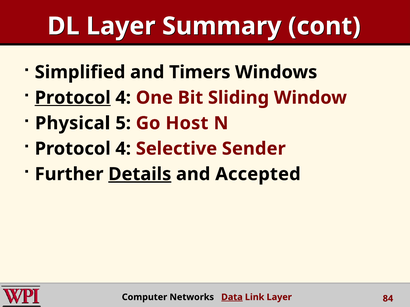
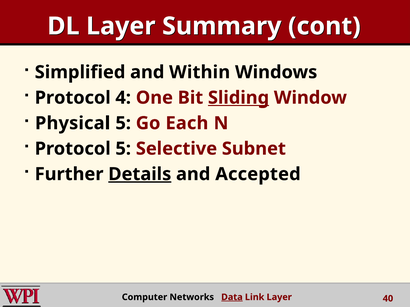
Timers: Timers -> Within
Protocol at (73, 98) underline: present -> none
Sliding underline: none -> present
Host: Host -> Each
4 at (123, 149): 4 -> 5
Sender: Sender -> Subnet
84: 84 -> 40
